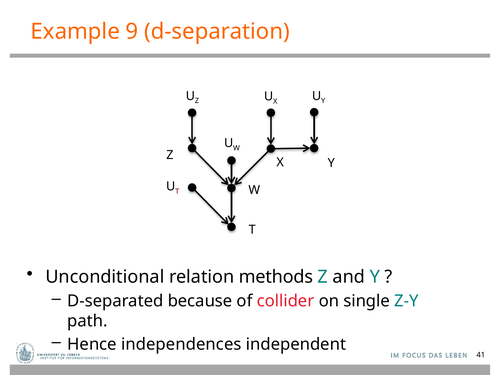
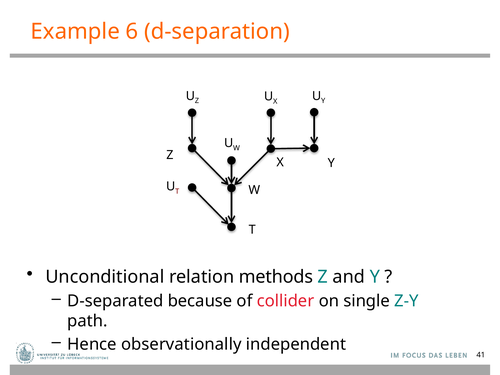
9: 9 -> 6
independences: independences -> observationally
